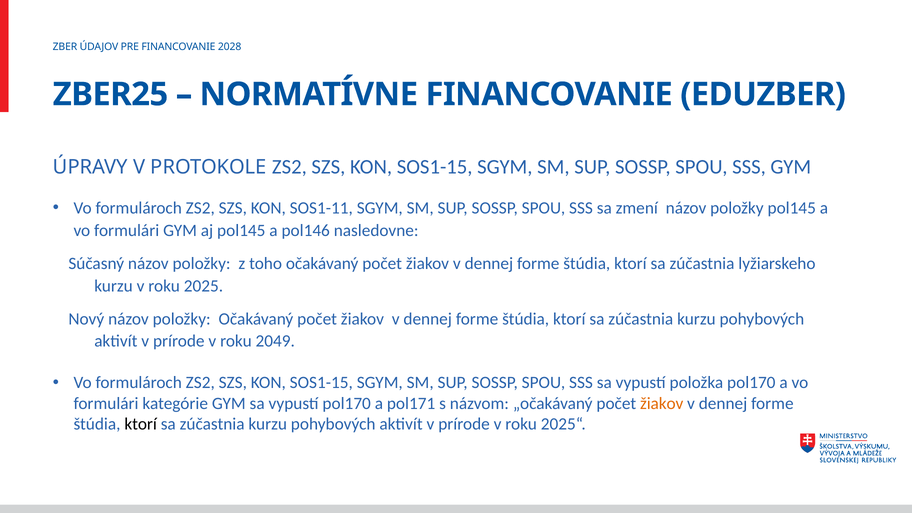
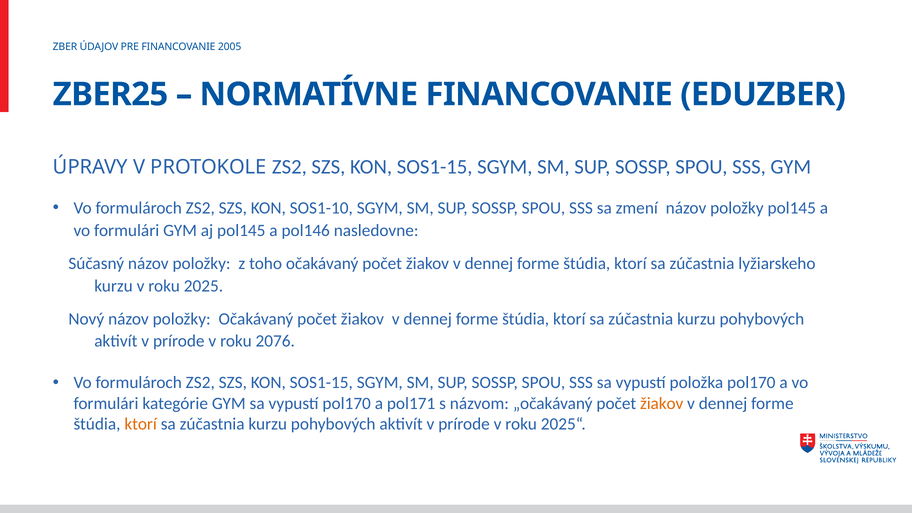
2028: 2028 -> 2005
SOS1-11: SOS1-11 -> SOS1-10
2049: 2049 -> 2076
ktorí at (141, 424) colour: black -> orange
